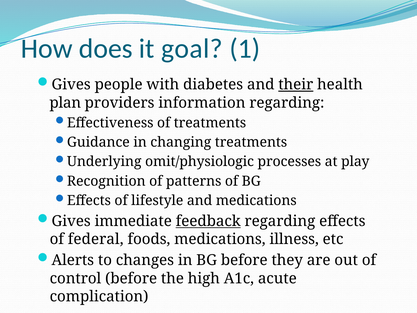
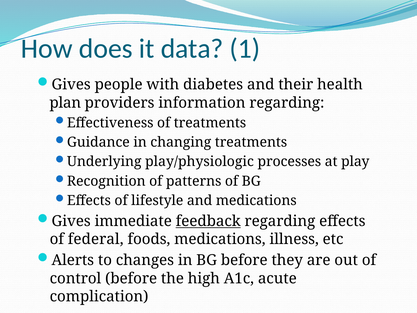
goal: goal -> data
their underline: present -> none
omit/physiologic: omit/physiologic -> play/physiologic
